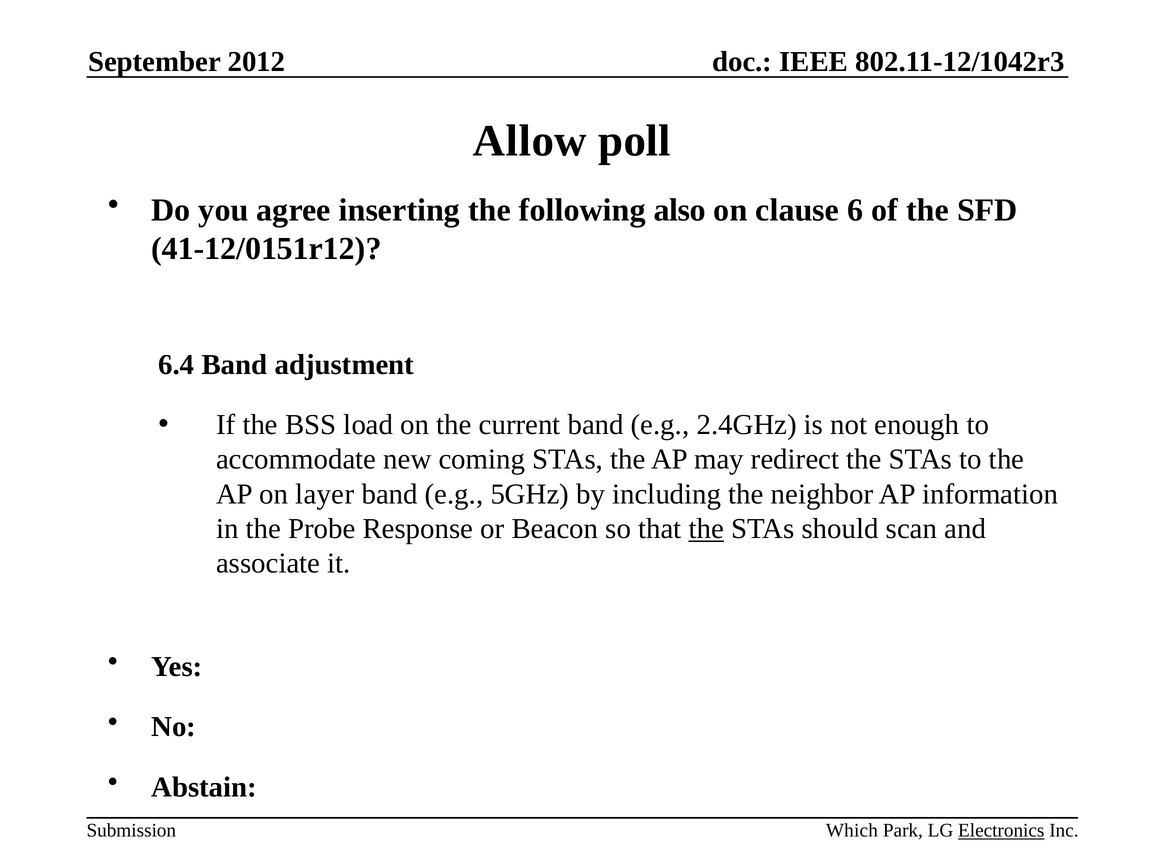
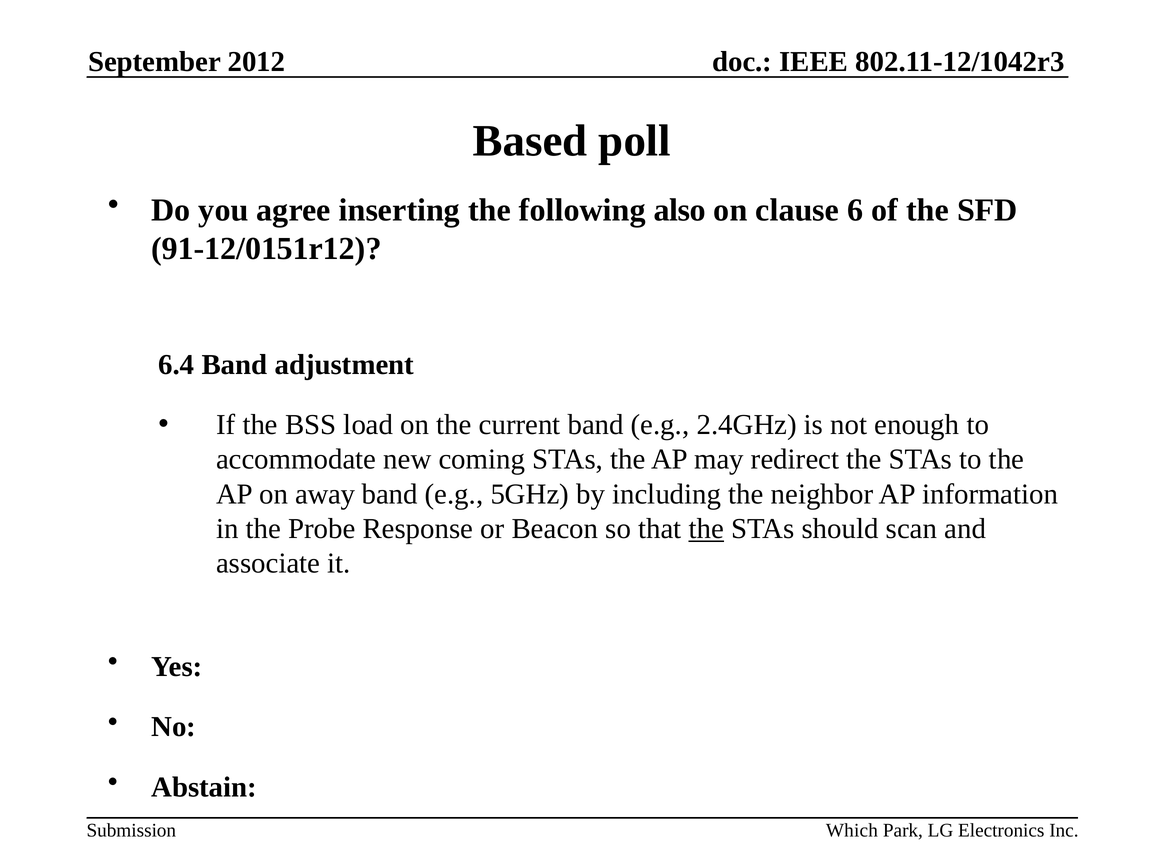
Allow: Allow -> Based
41-12/0151r12: 41-12/0151r12 -> 91-12/0151r12
layer: layer -> away
Electronics underline: present -> none
